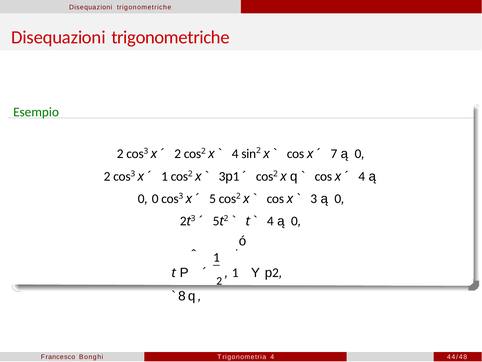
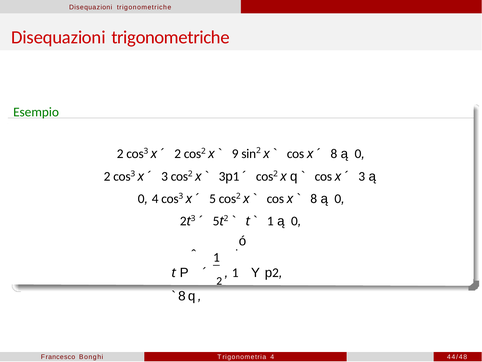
4 at (235, 154): 4 -> 9
7 at (334, 154): 7 -> 8
1 at (165, 176): 1 -> 3
4 at (362, 176): 4 -> 3
0 0: 0 -> 4
3 at (314, 199): 3 -> 8
4 at (270, 221): 4 -> 1
